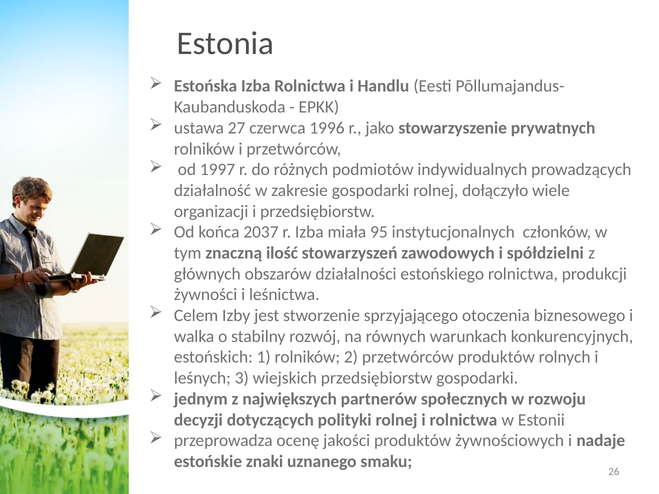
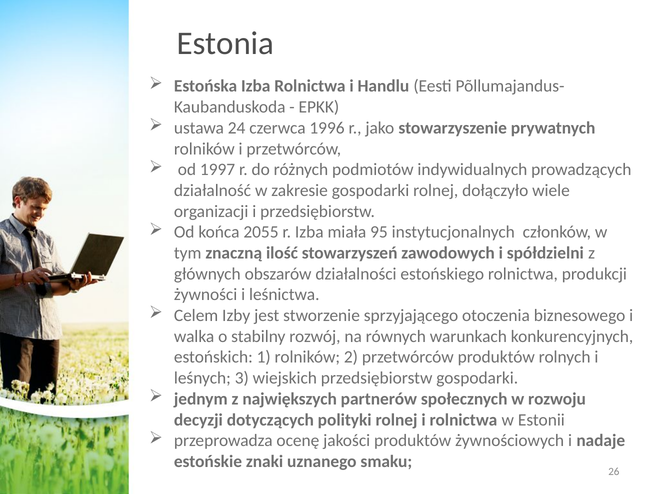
27: 27 -> 24
2037: 2037 -> 2055
